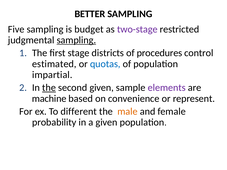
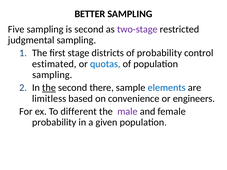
is budget: budget -> second
sampling at (76, 40) underline: present -> none
of procedures: procedures -> probability
impartial at (52, 75): impartial -> sampling
second given: given -> there
elements colour: purple -> blue
machine: machine -> limitless
represent: represent -> engineers
male colour: orange -> purple
